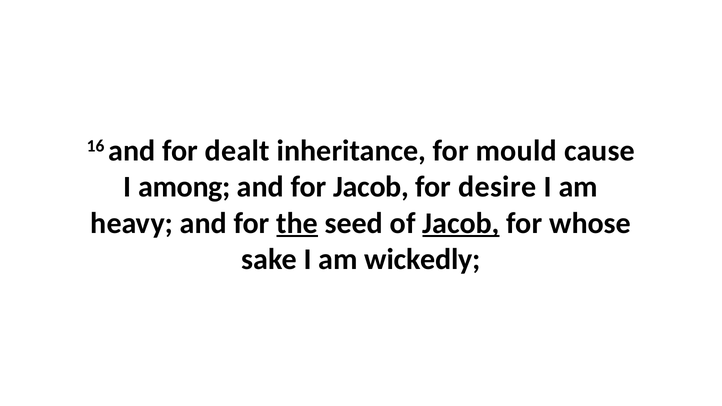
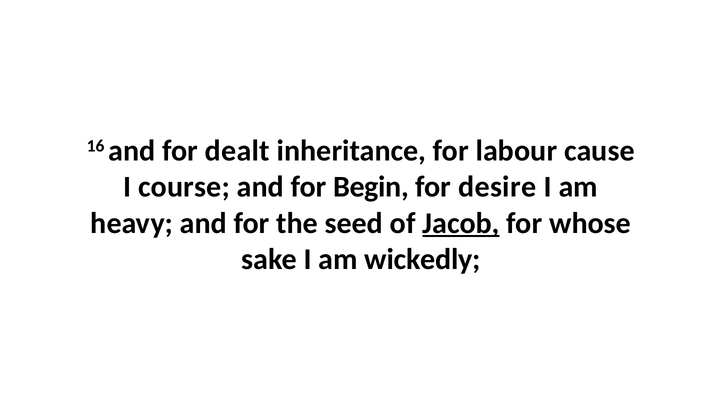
mould: mould -> labour
among: among -> course
for Jacob: Jacob -> Begin
the underline: present -> none
